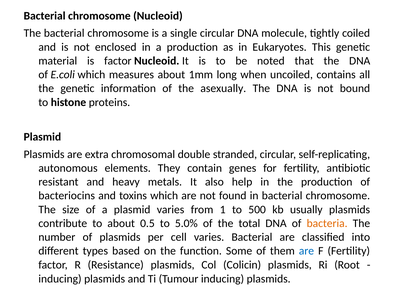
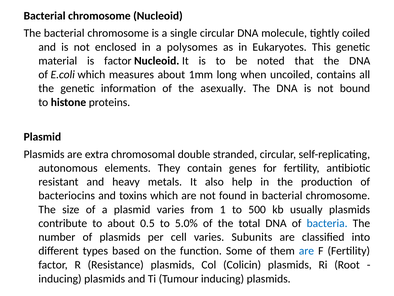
a production: production -> polysomes
bacteria colour: orange -> blue
varies Bacterial: Bacterial -> Subunits
